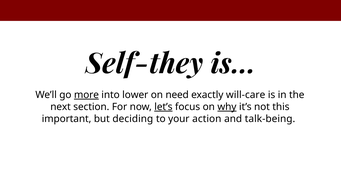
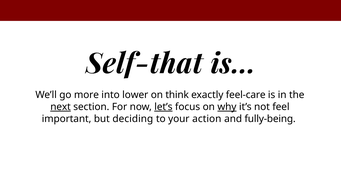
Self-they: Self-they -> Self-that
more underline: present -> none
need: need -> think
will-care: will-care -> feel-care
next underline: none -> present
this: this -> feel
talk-being: talk-being -> fully-being
